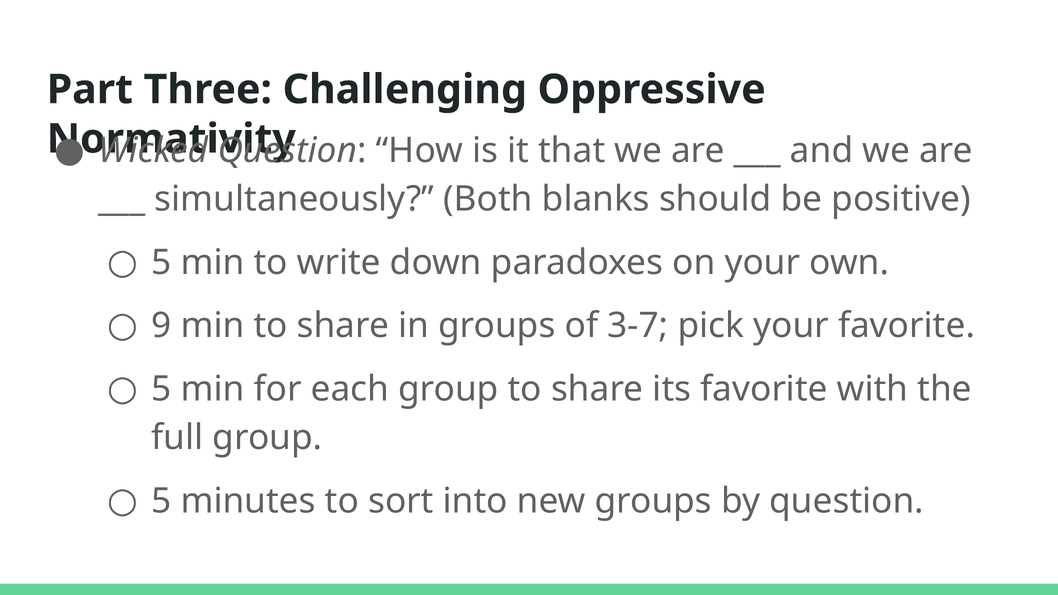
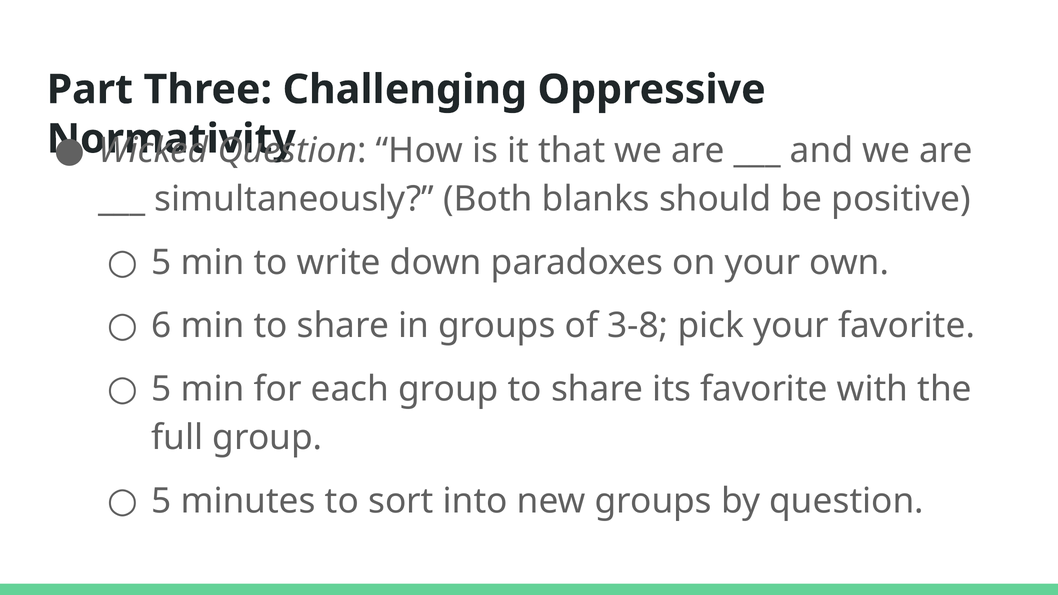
9: 9 -> 6
3-7: 3-7 -> 3-8
